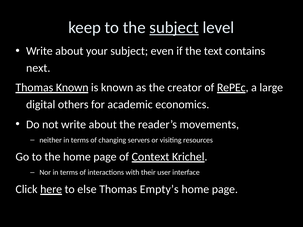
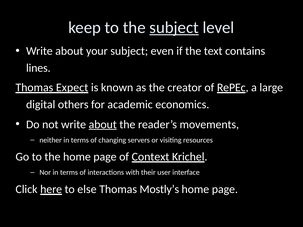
next: next -> lines
Thomas Known: Known -> Expect
about at (103, 125) underline: none -> present
Empty’s: Empty’s -> Mostly’s
